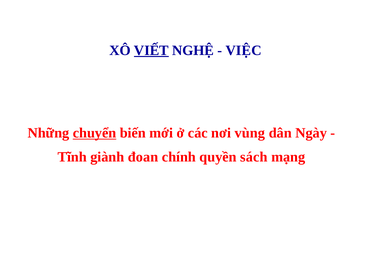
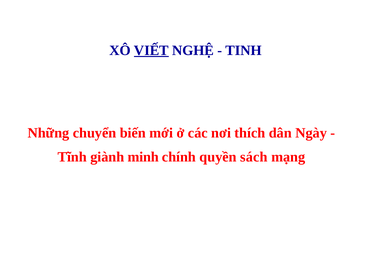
VIỆC: VIỆC -> TINH
chuyển underline: present -> none
vùng: vùng -> thích
đoan: đoan -> minh
